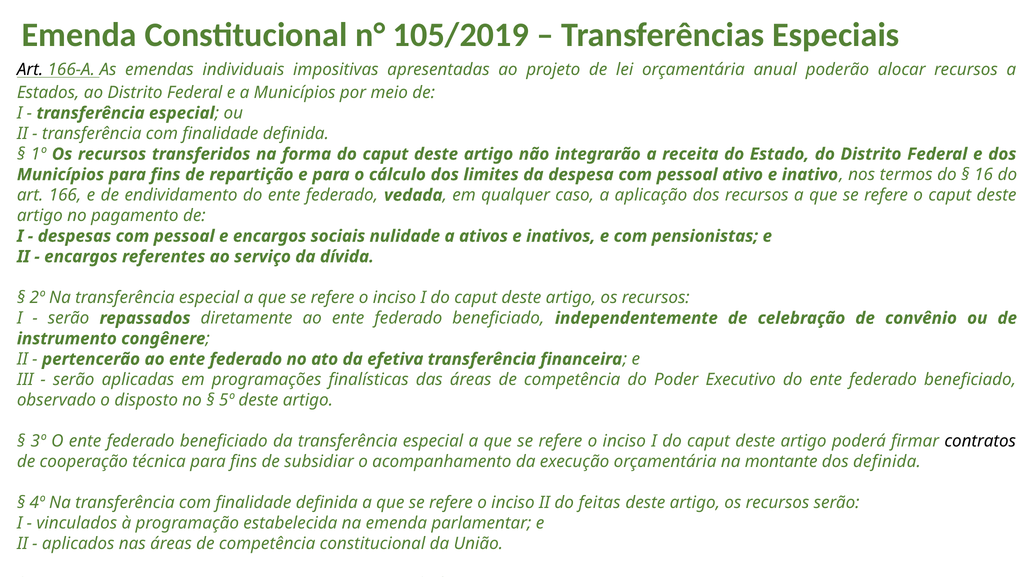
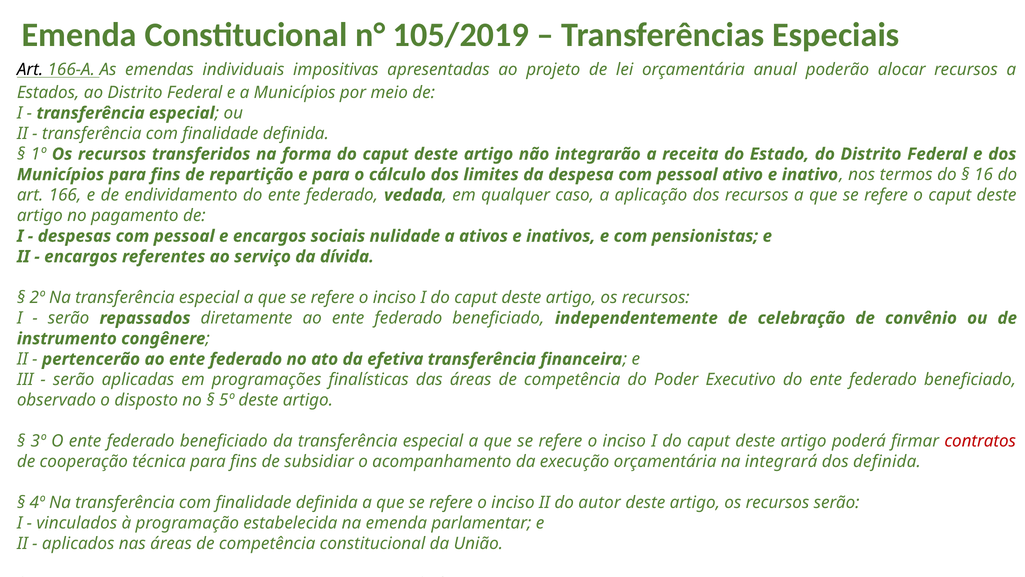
contratos colour: black -> red
montante: montante -> integrará
feitas: feitas -> autor
